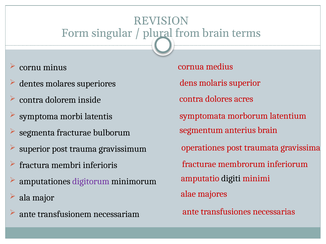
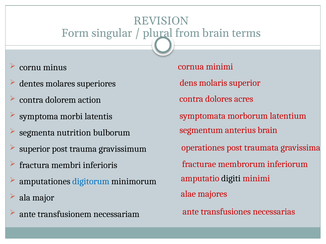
cornua medius: medius -> minimi
inside: inside -> action
segmenta fracturae: fracturae -> nutrition
digitorum colour: purple -> blue
